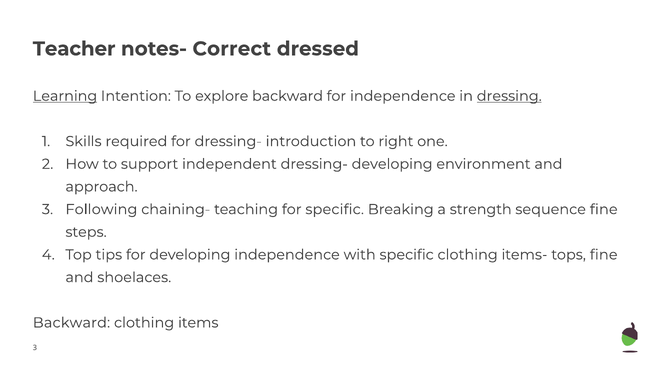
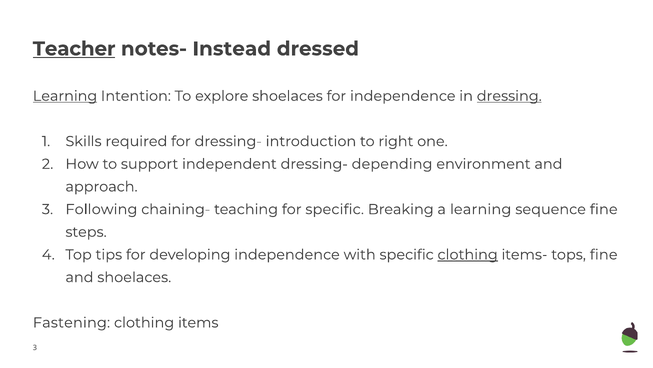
Teacher underline: none -> present
Correct: Correct -> Instead
explore backward: backward -> shoelaces
dressing- developing: developing -> depending
a strength: strength -> learning
clothing at (468, 254) underline: none -> present
Backward at (71, 322): Backward -> Fastening
